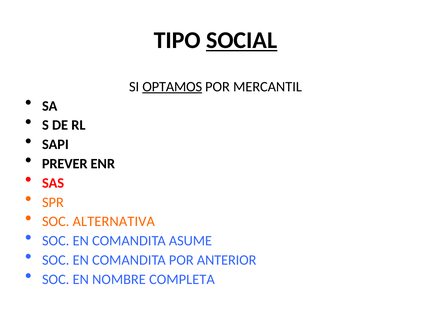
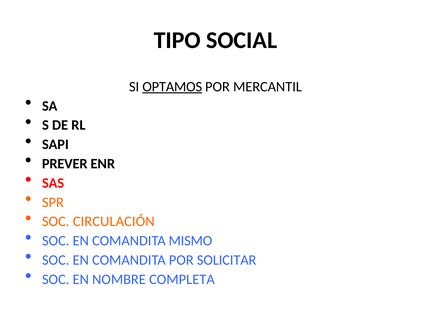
SOCIAL underline: present -> none
ALTERNATIVA: ALTERNATIVA -> CIRCULACIÓN
ASUME: ASUME -> MISMO
ANTERIOR: ANTERIOR -> SOLICITAR
